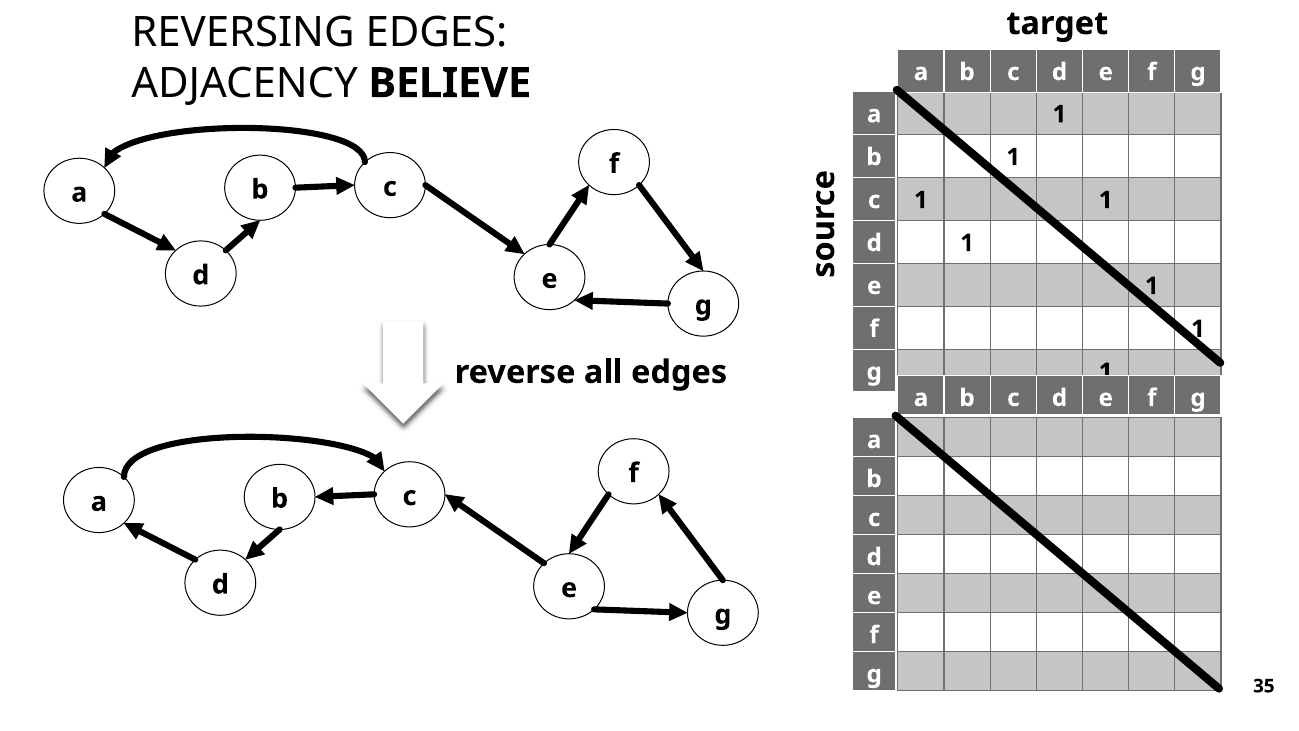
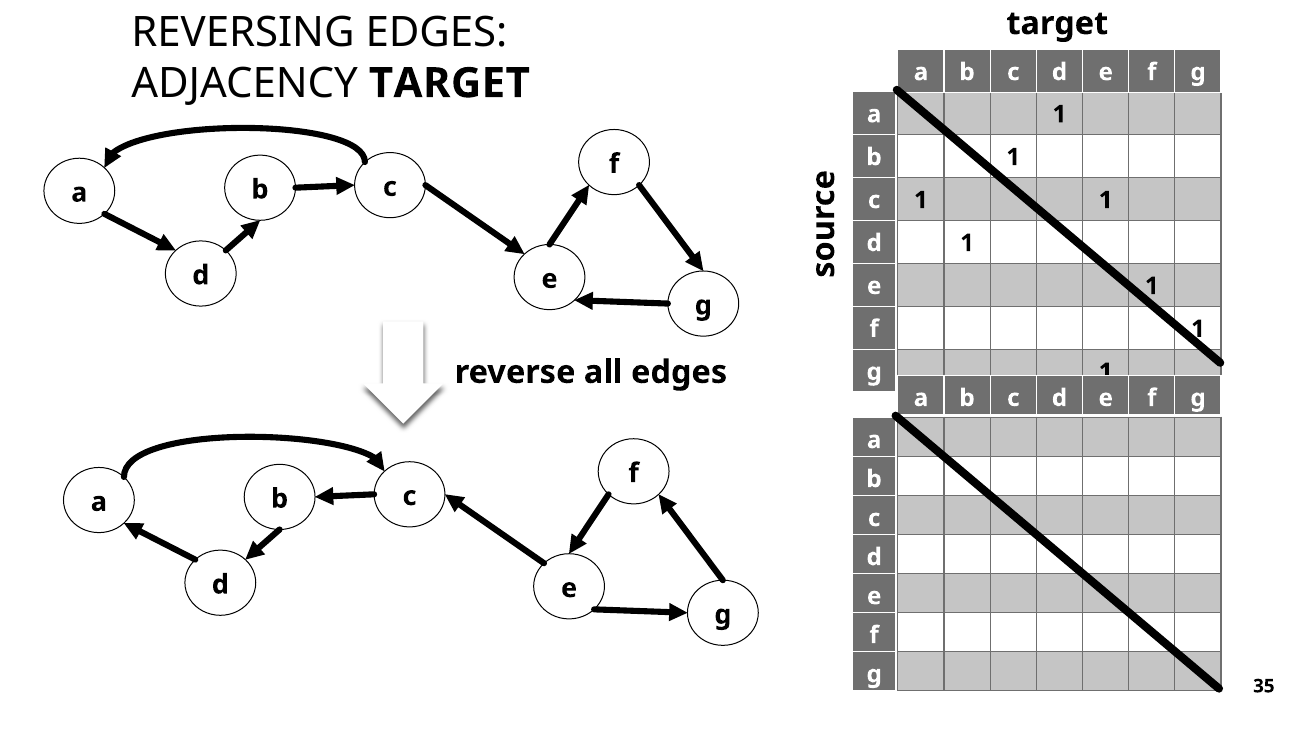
ADJACENCY BELIEVE: BELIEVE -> TARGET
